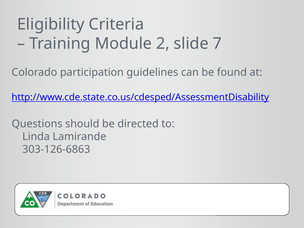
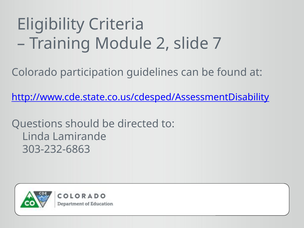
303-126-6863: 303-126-6863 -> 303-232-6863
